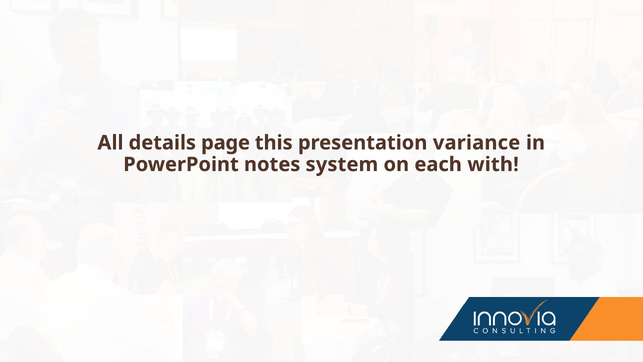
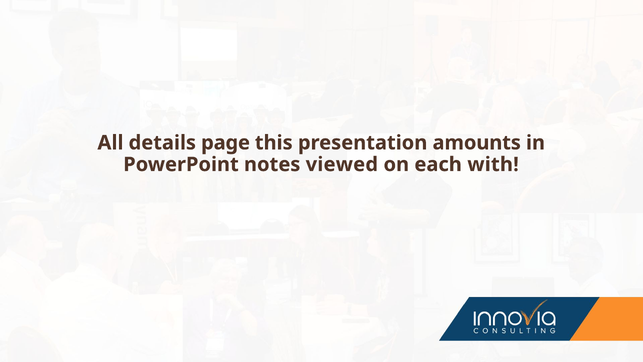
variance: variance -> amounts
system: system -> viewed
